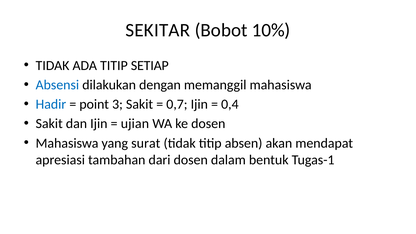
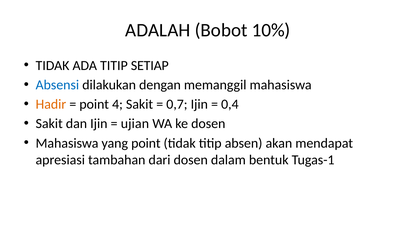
SEKITAR: SEKITAR -> ADALAH
Hadir colour: blue -> orange
3: 3 -> 4
yang surat: surat -> point
